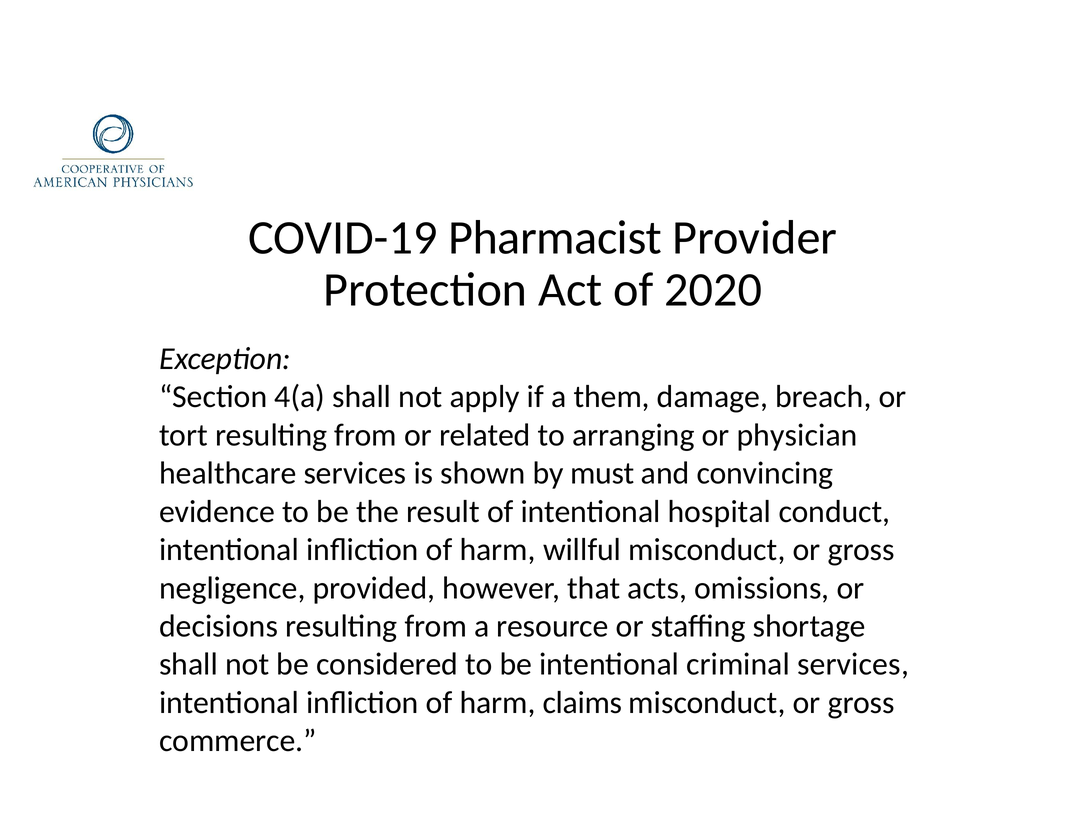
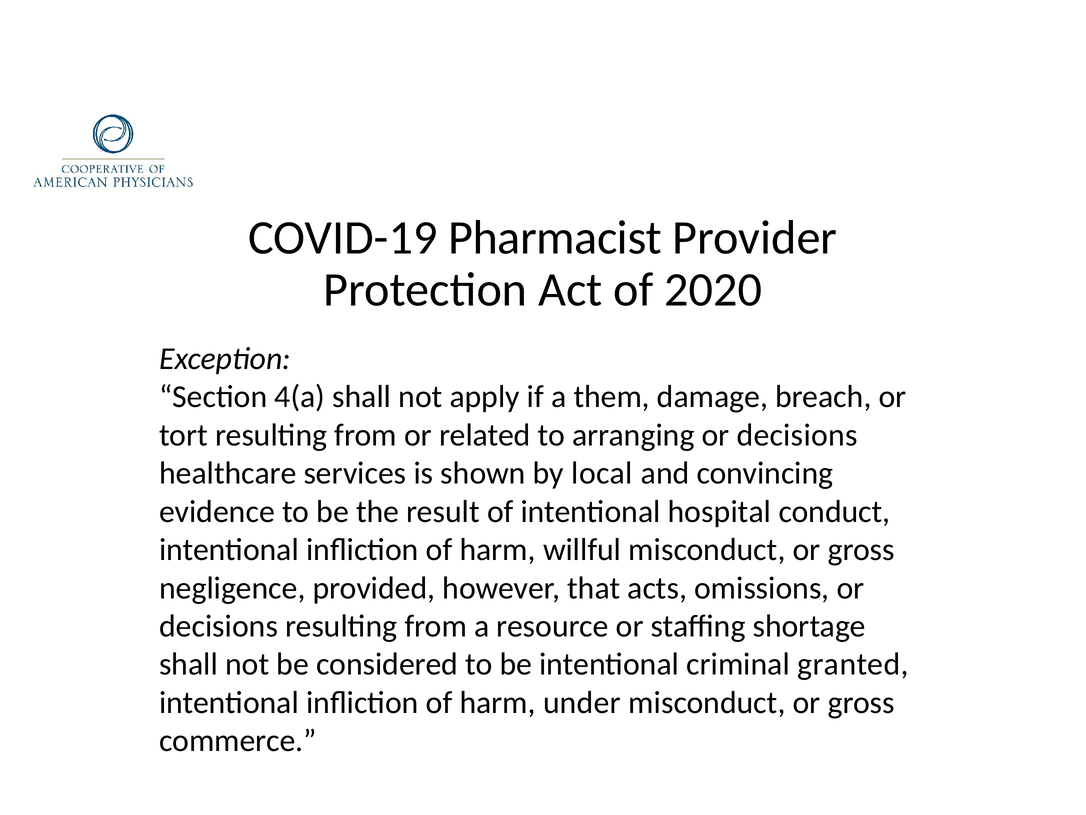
arranging or physician: physician -> decisions
must: must -> local
criminal services: services -> granted
claims: claims -> under
